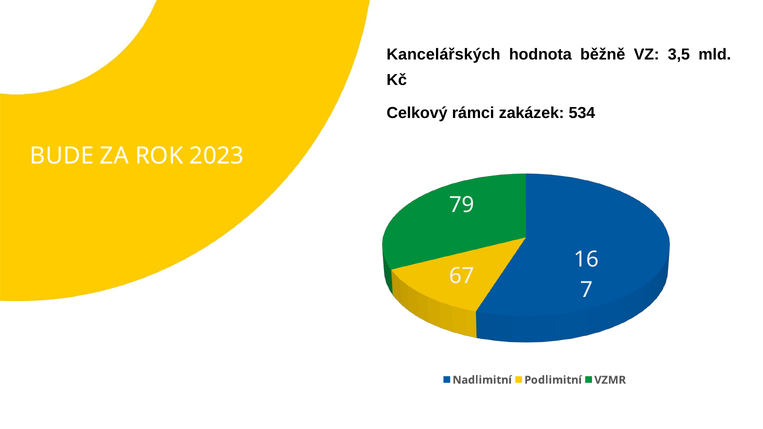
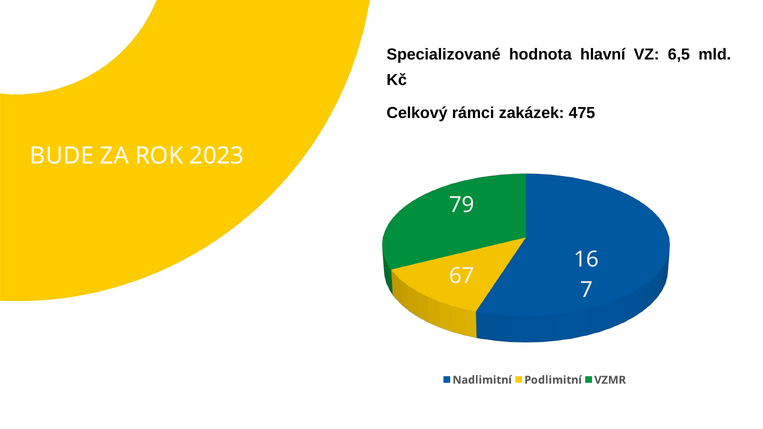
Kancelářských: Kancelářských -> Specializované
běžně: běžně -> hlavní
3,5: 3,5 -> 6,5
534: 534 -> 475
